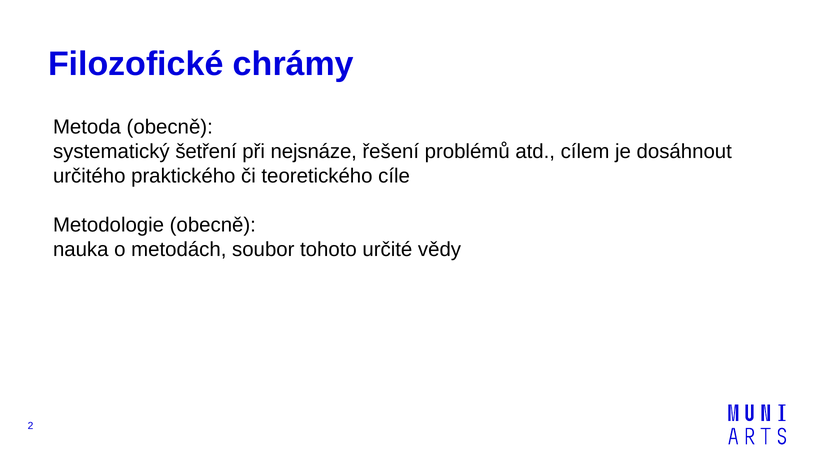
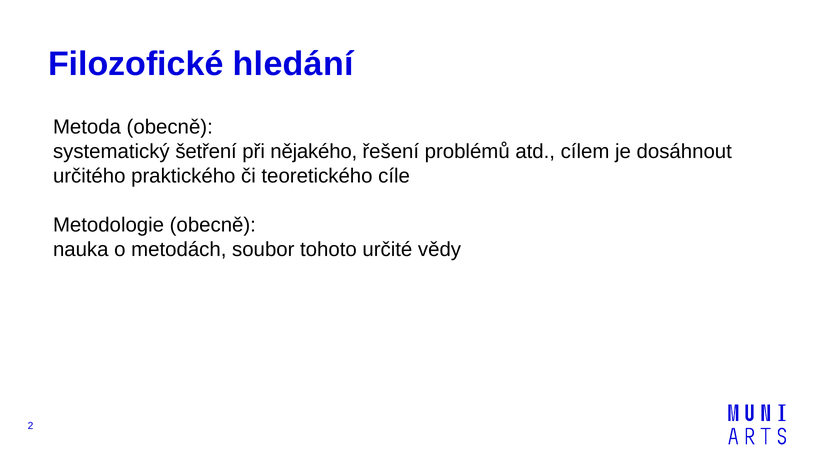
chrámy: chrámy -> hledání
nejsnáze: nejsnáze -> nějakého
